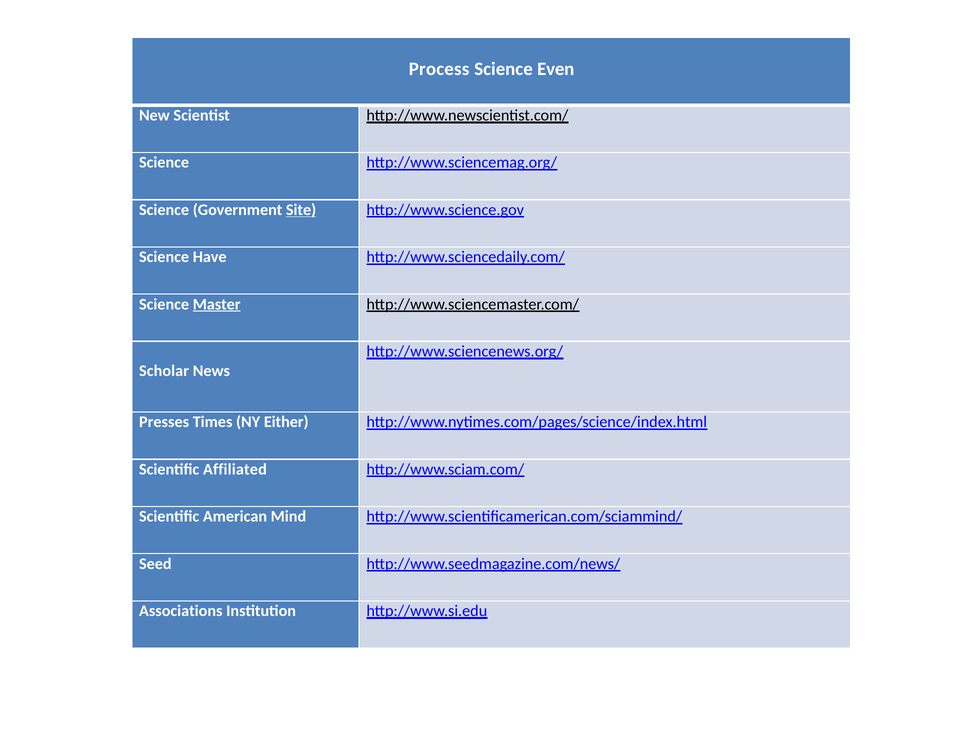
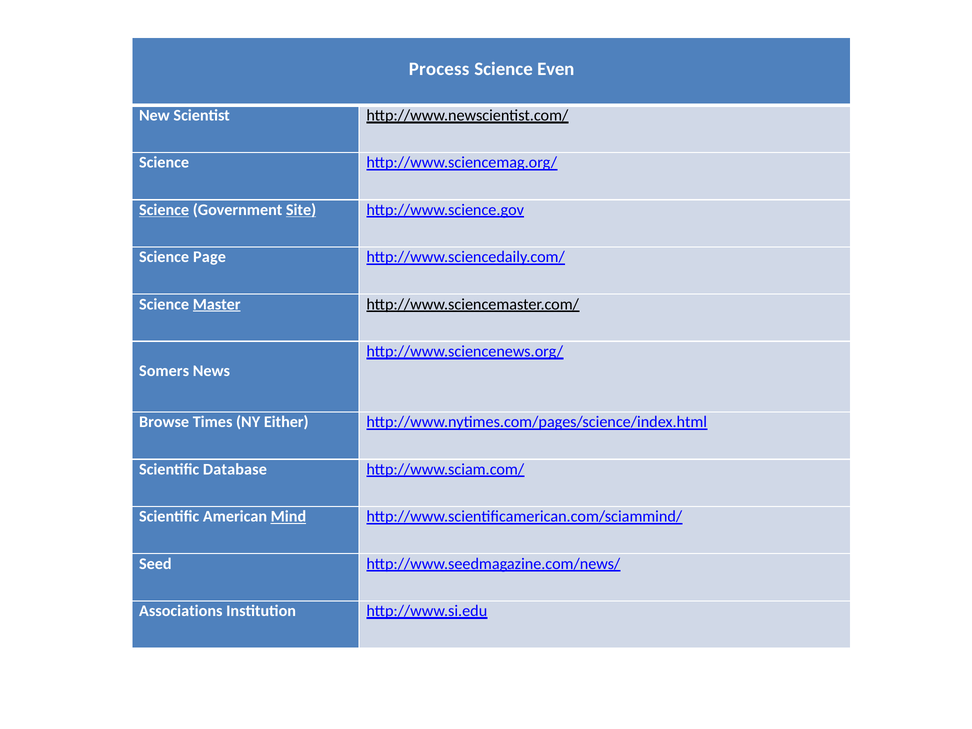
Science at (164, 210) underline: none -> present
Have: Have -> Page
Scholar: Scholar -> Somers
Presses: Presses -> Browse
Affiliated: Affiliated -> Database
Mind underline: none -> present
